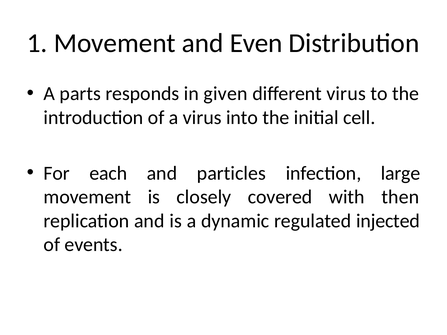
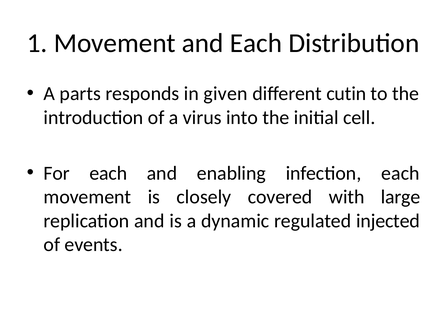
and Even: Even -> Each
different virus: virus -> cutin
particles: particles -> enabling
infection large: large -> each
then: then -> large
